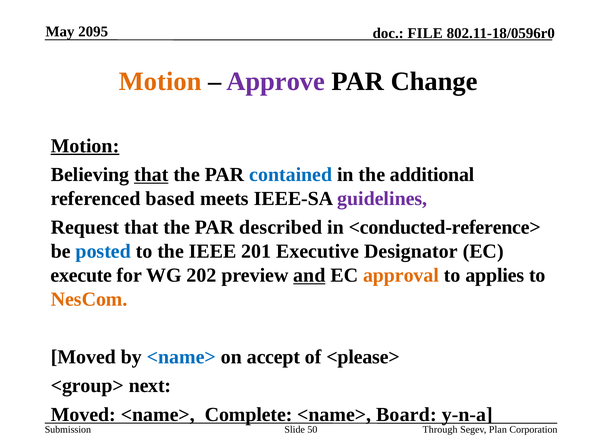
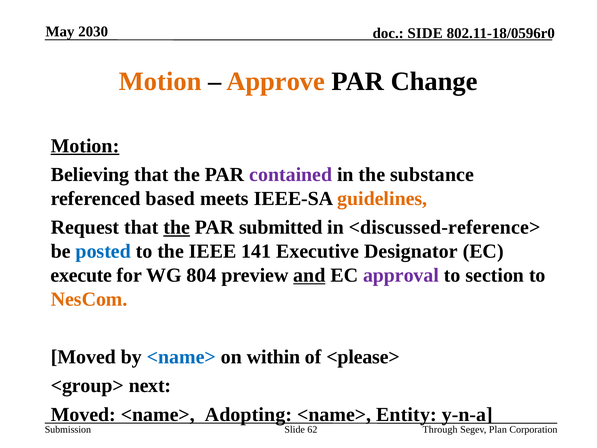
2095: 2095 -> 2030
FILE: FILE -> SIDE
Approve colour: purple -> orange
that at (151, 175) underline: present -> none
contained colour: blue -> purple
additional: additional -> substance
guidelines colour: purple -> orange
the at (177, 227) underline: none -> present
described: described -> submitted
<conducted-reference>: <conducted-reference> -> <discussed-reference>
201: 201 -> 141
202: 202 -> 804
approval colour: orange -> purple
applies: applies -> section
accept: accept -> within
Complete: Complete -> Adopting
Board: Board -> Entity
50: 50 -> 62
